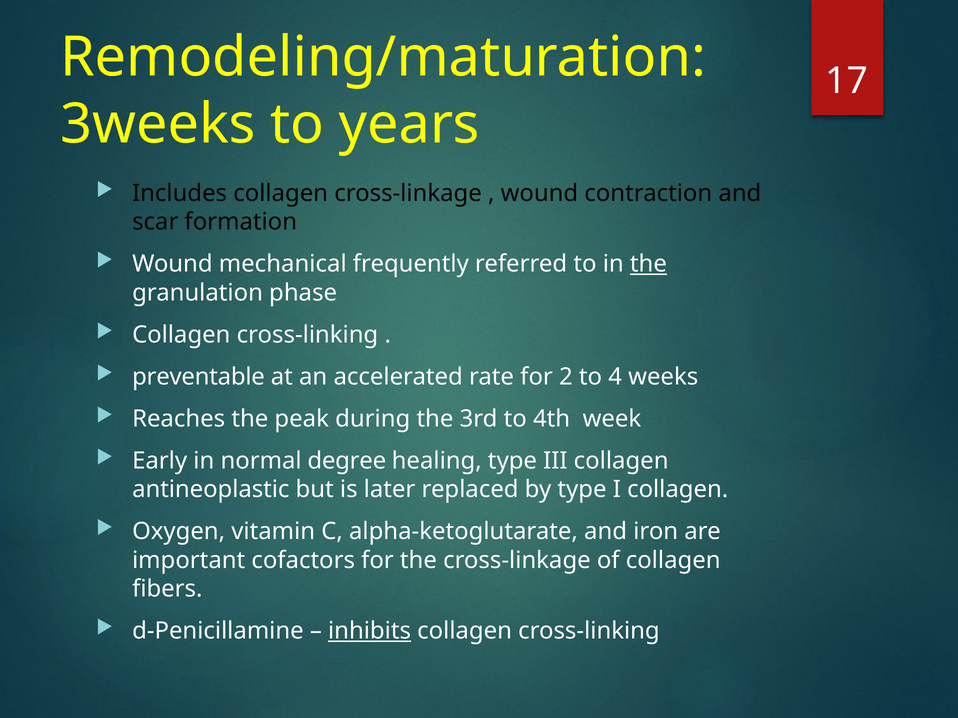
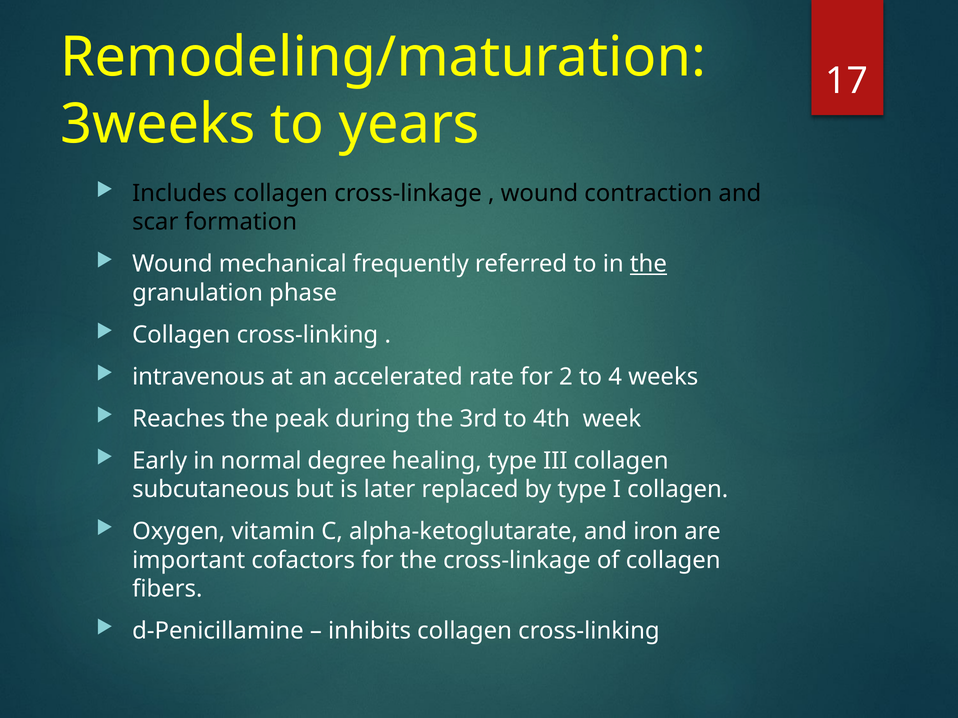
preventable: preventable -> intravenous
antineoplastic: antineoplastic -> subcutaneous
inhibits underline: present -> none
